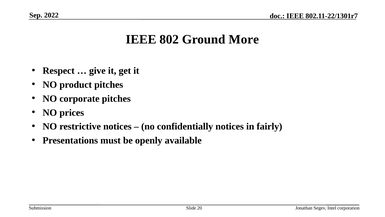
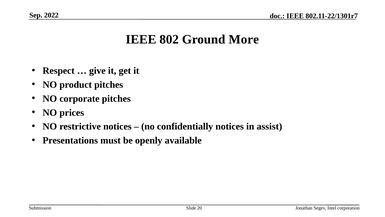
fairly: fairly -> assist
